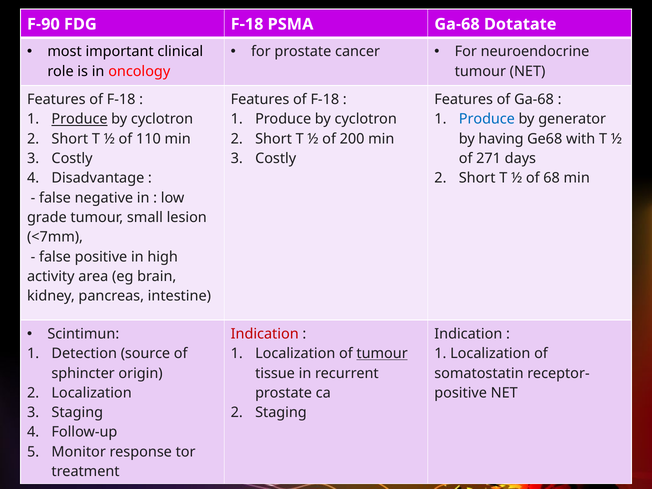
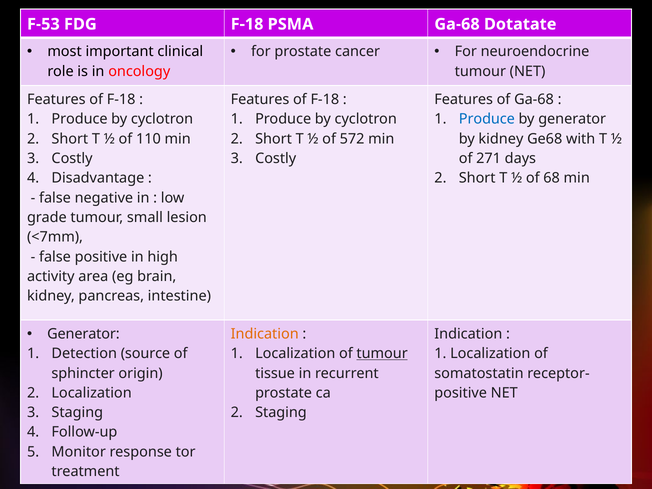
F-90: F-90 -> F-53
Produce at (80, 119) underline: present -> none
200: 200 -> 572
by having: having -> kidney
Scintimun at (83, 334): Scintimun -> Generator
Indication at (265, 334) colour: red -> orange
